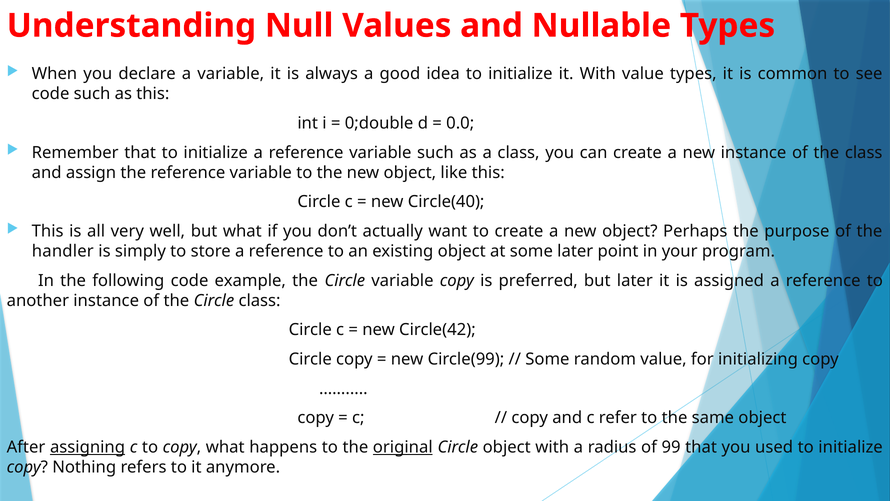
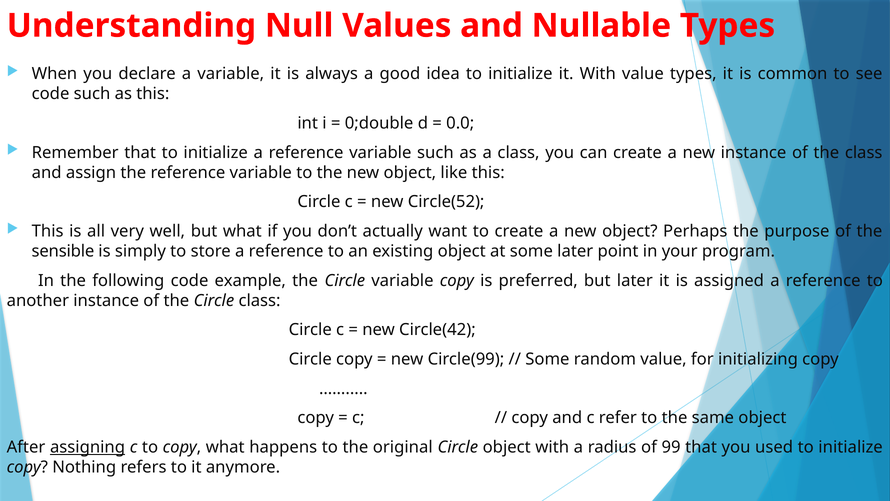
Circle(40: Circle(40 -> Circle(52
handler: handler -> sensible
original underline: present -> none
